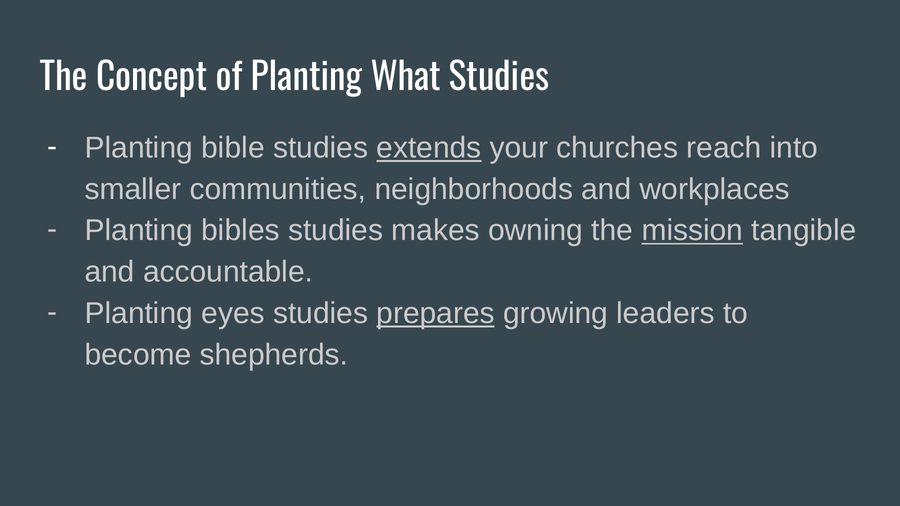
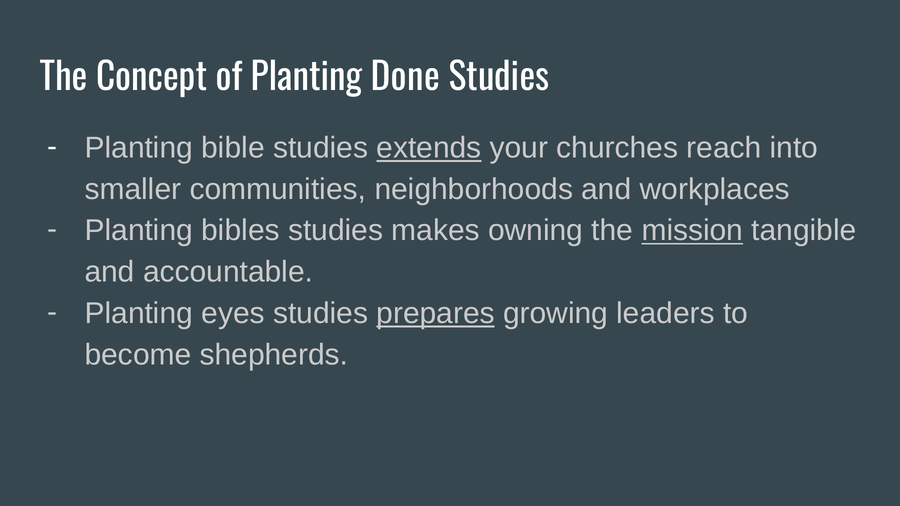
What: What -> Done
